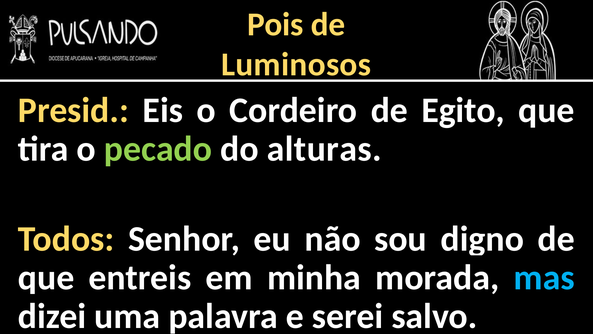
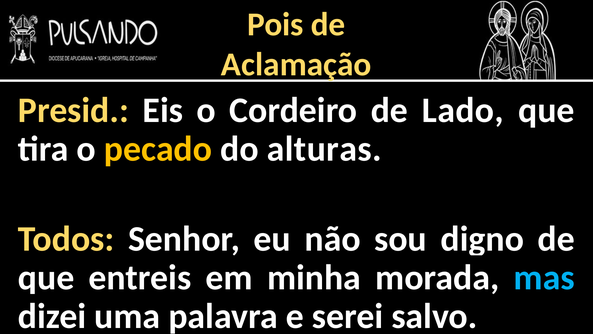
Luminosos: Luminosos -> Aclamação
Egito: Egito -> Lado
pecado colour: light green -> yellow
